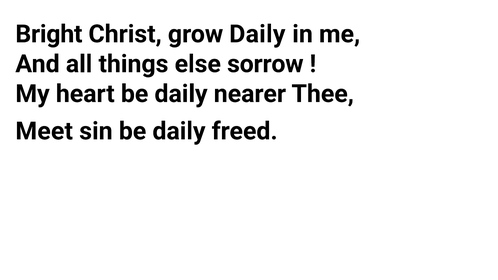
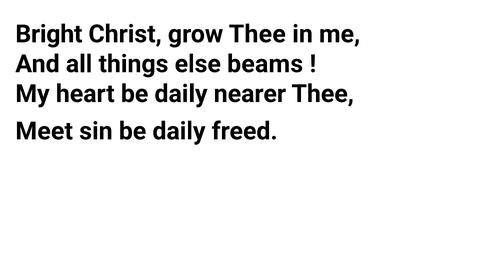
grow Daily: Daily -> Thee
sorrow: sorrow -> beams
